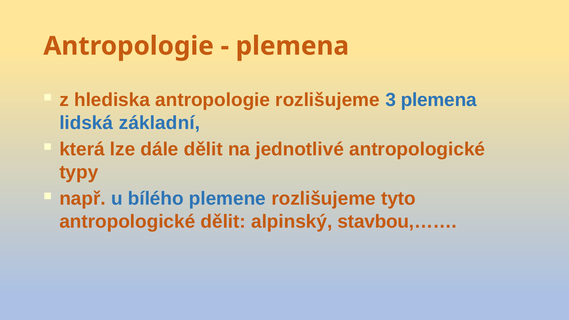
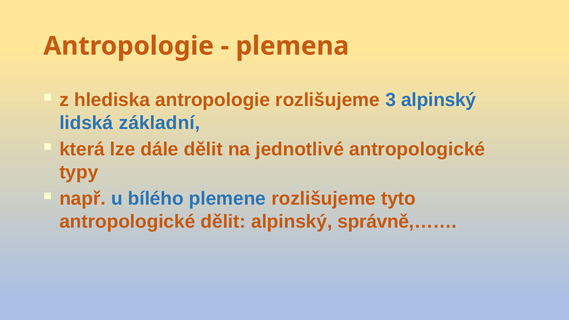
3 plemena: plemena -> alpinský
stavbou,……: stavbou,…… -> správně,……
